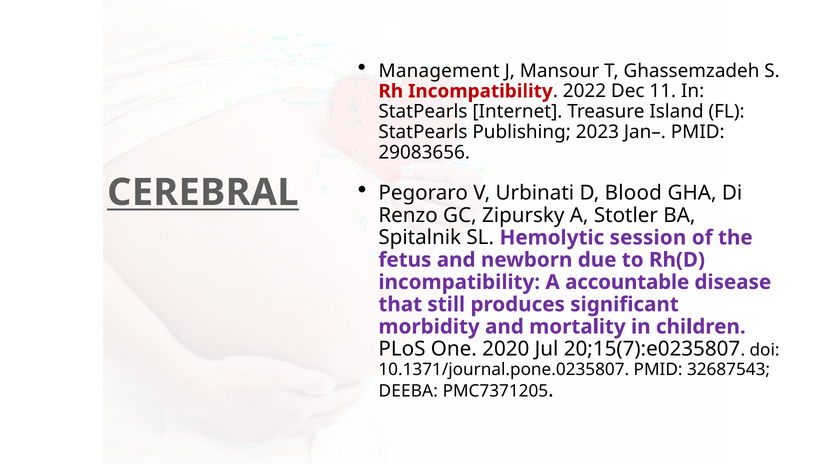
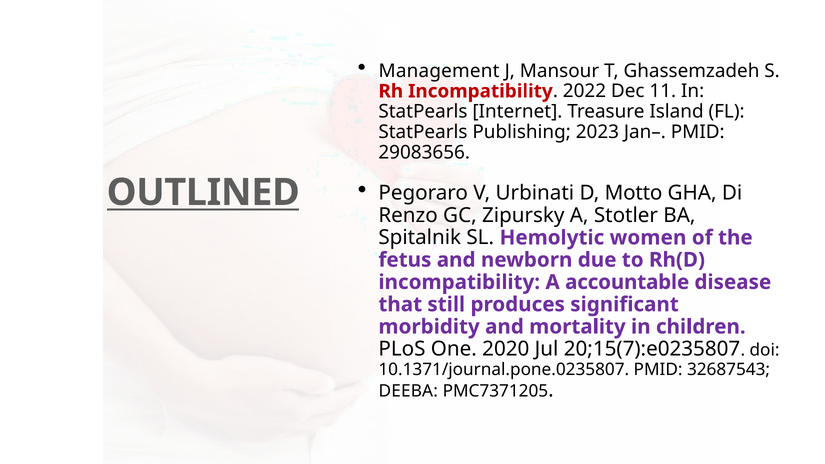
Blood: Blood -> Motto
CEREBRAL: CEREBRAL -> OUTLINED
session: session -> women
